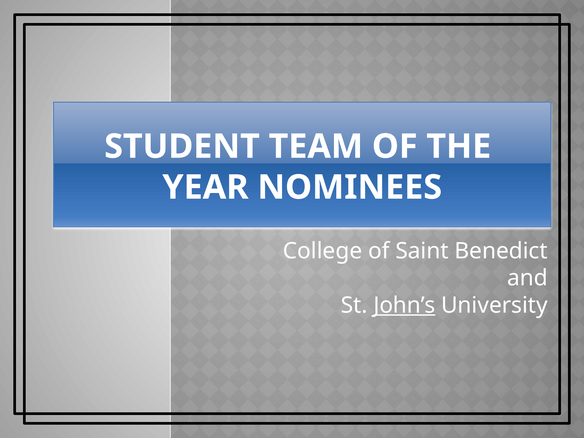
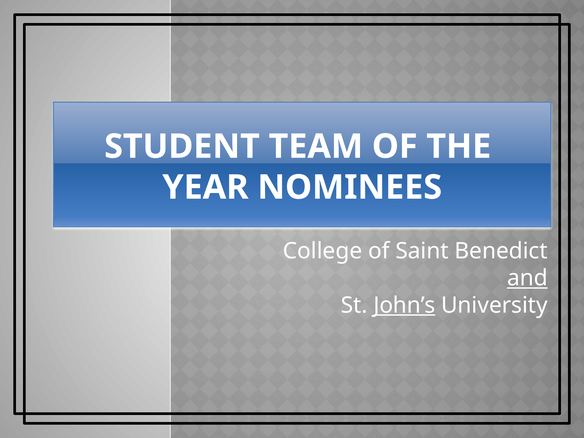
and underline: none -> present
